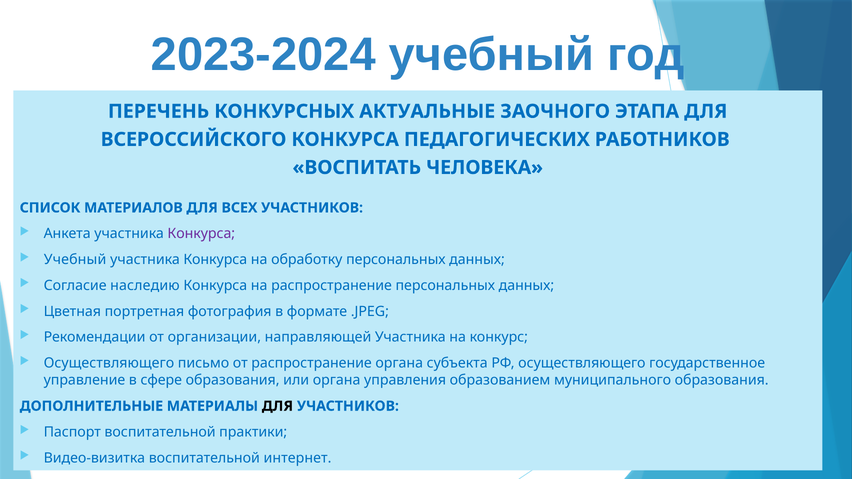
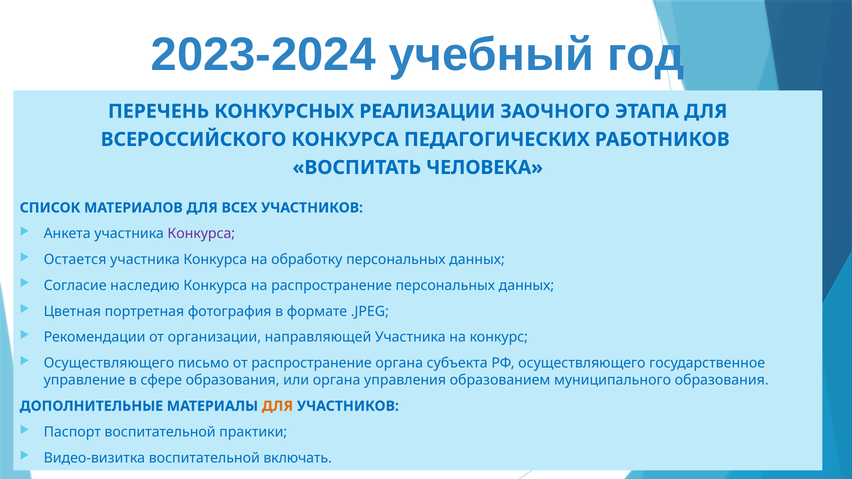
АКТУАЛЬНЫЕ: АКТУАЛЬНЫЕ -> РЕАЛИЗАЦИИ
Учебный at (75, 260): Учебный -> Остается
ДЛЯ at (277, 406) colour: black -> orange
интернет: интернет -> включать
